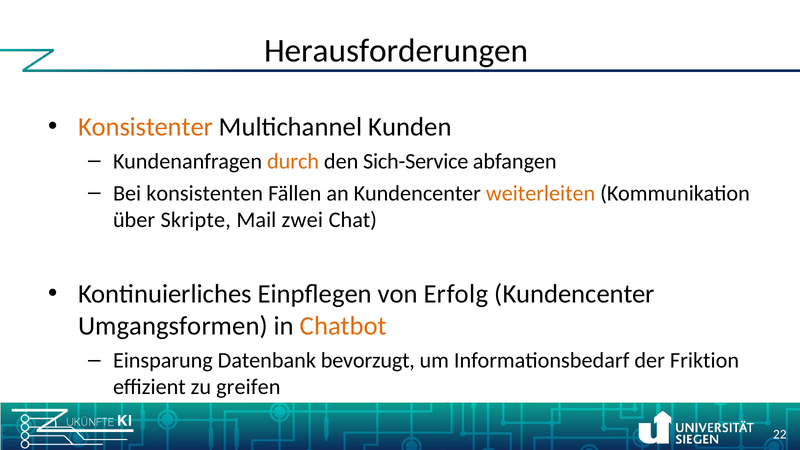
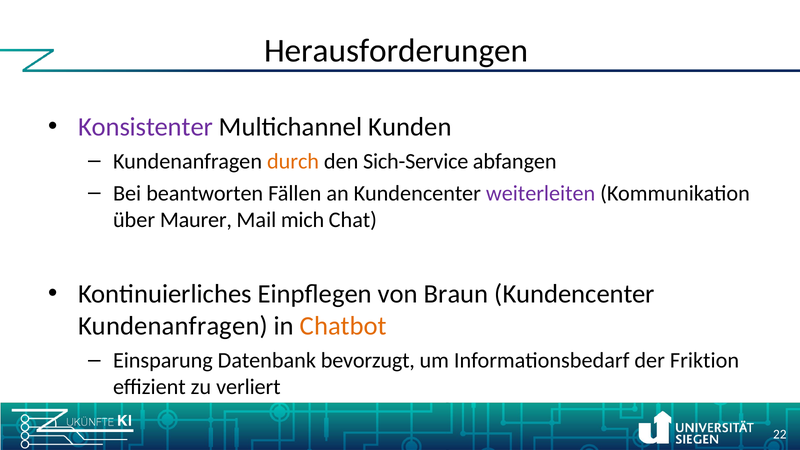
Konsistenter colour: orange -> purple
konsistenten: konsistenten -> beantworten
weiterleiten colour: orange -> purple
Skripte: Skripte -> Maurer
zwei: zwei -> mich
Erfolg: Erfolg -> Braun
Umgangsformen at (173, 326): Umgangsformen -> Kundenanfragen
greifen: greifen -> verliert
